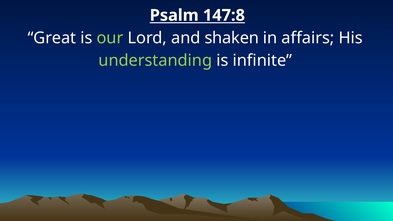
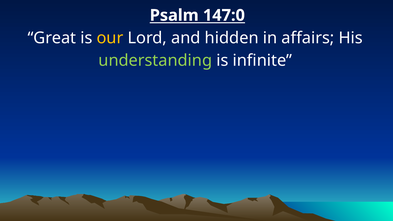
147:8: 147:8 -> 147:0
our colour: light green -> yellow
shaken: shaken -> hidden
